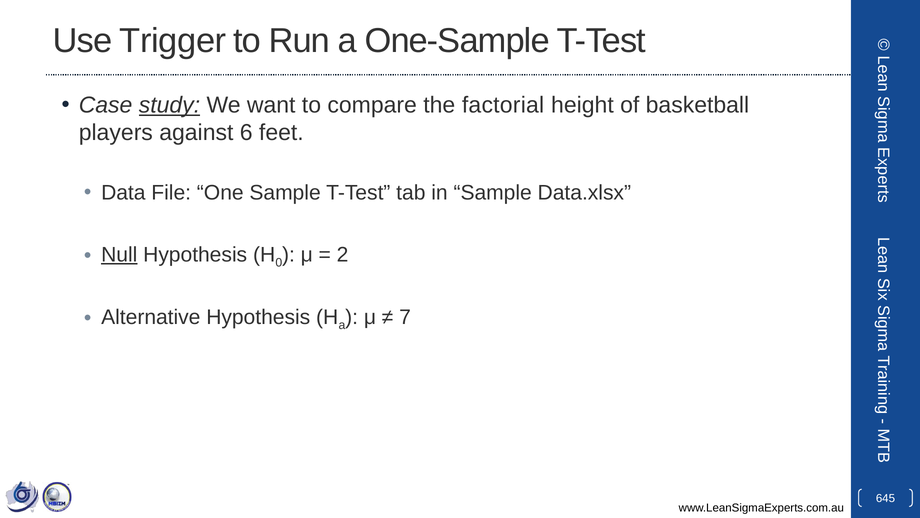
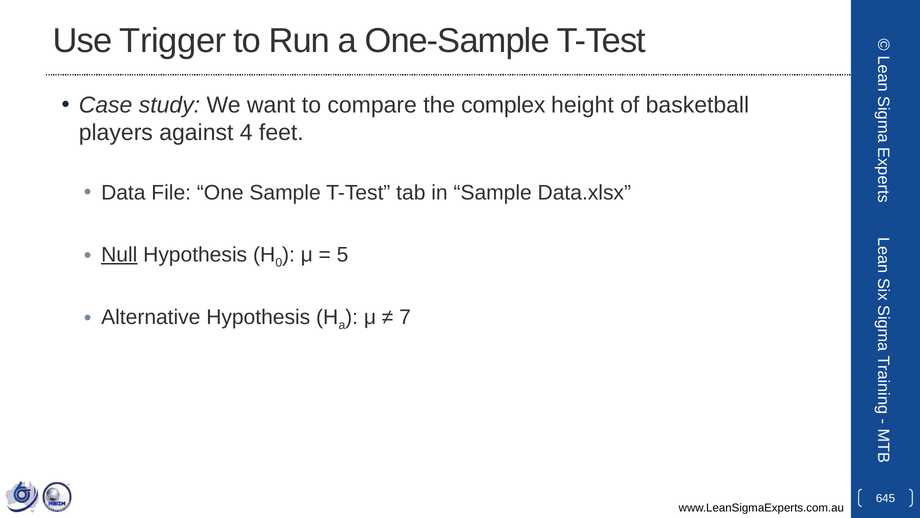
study underline: present -> none
factorial: factorial -> complex
6: 6 -> 4
2: 2 -> 5
